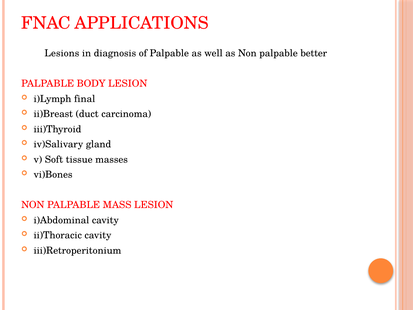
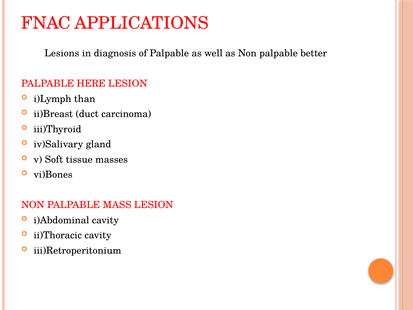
BODY: BODY -> HERE
final: final -> than
